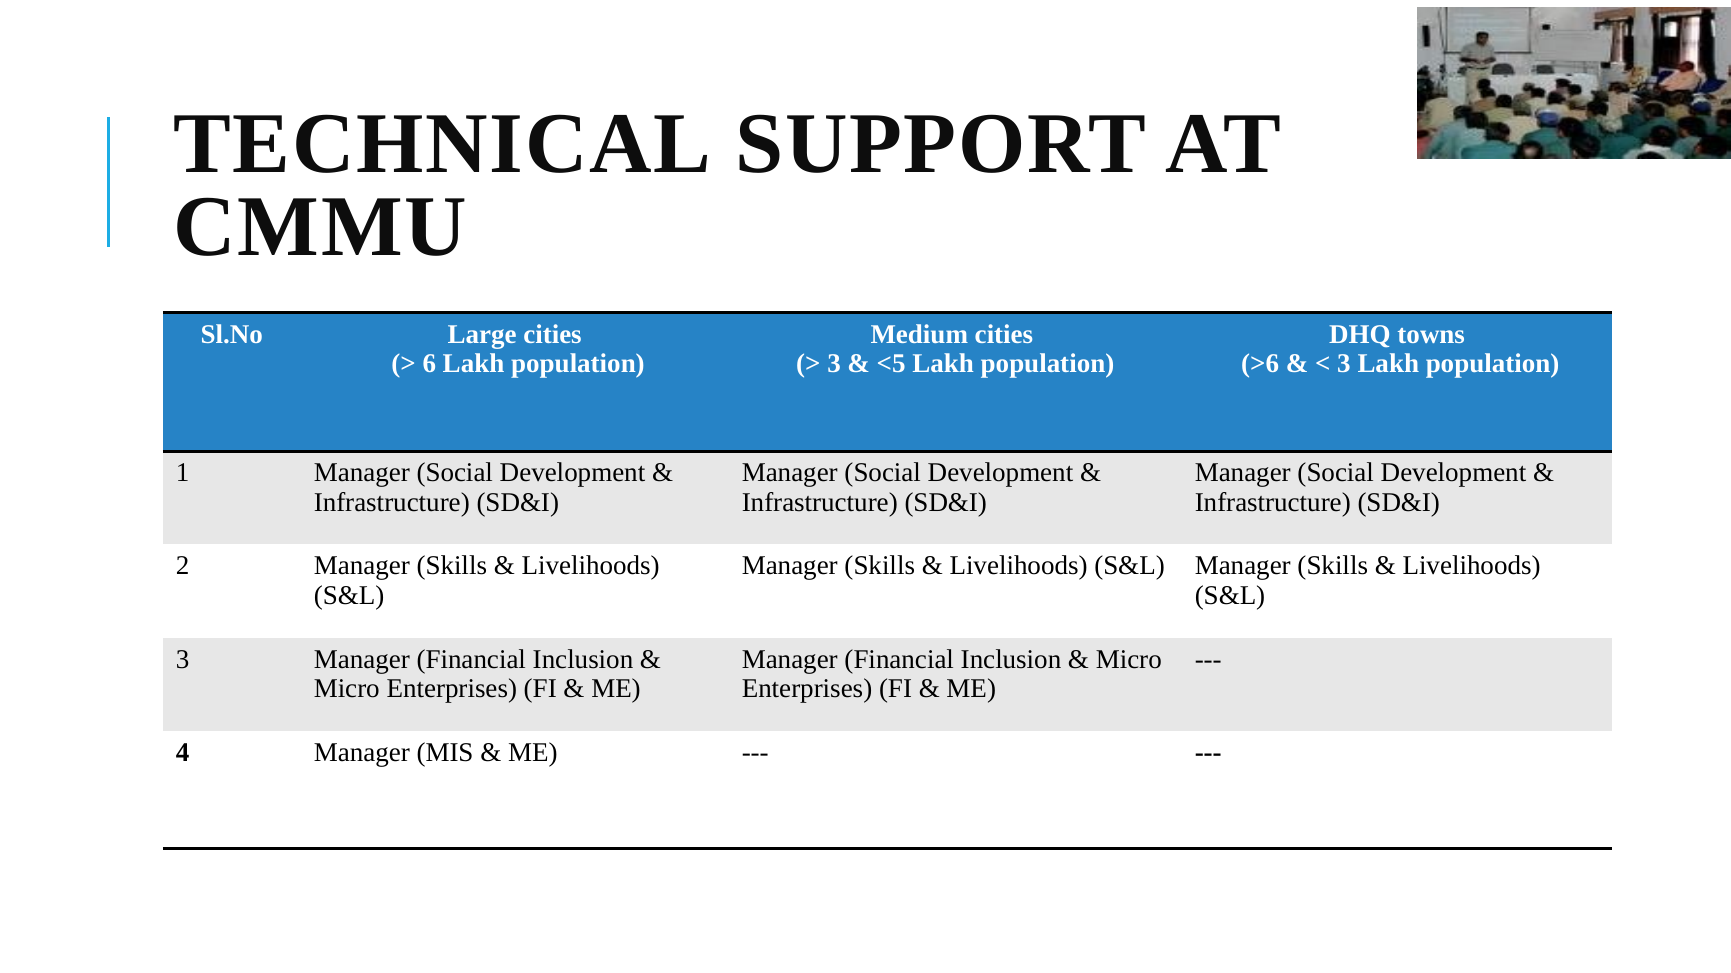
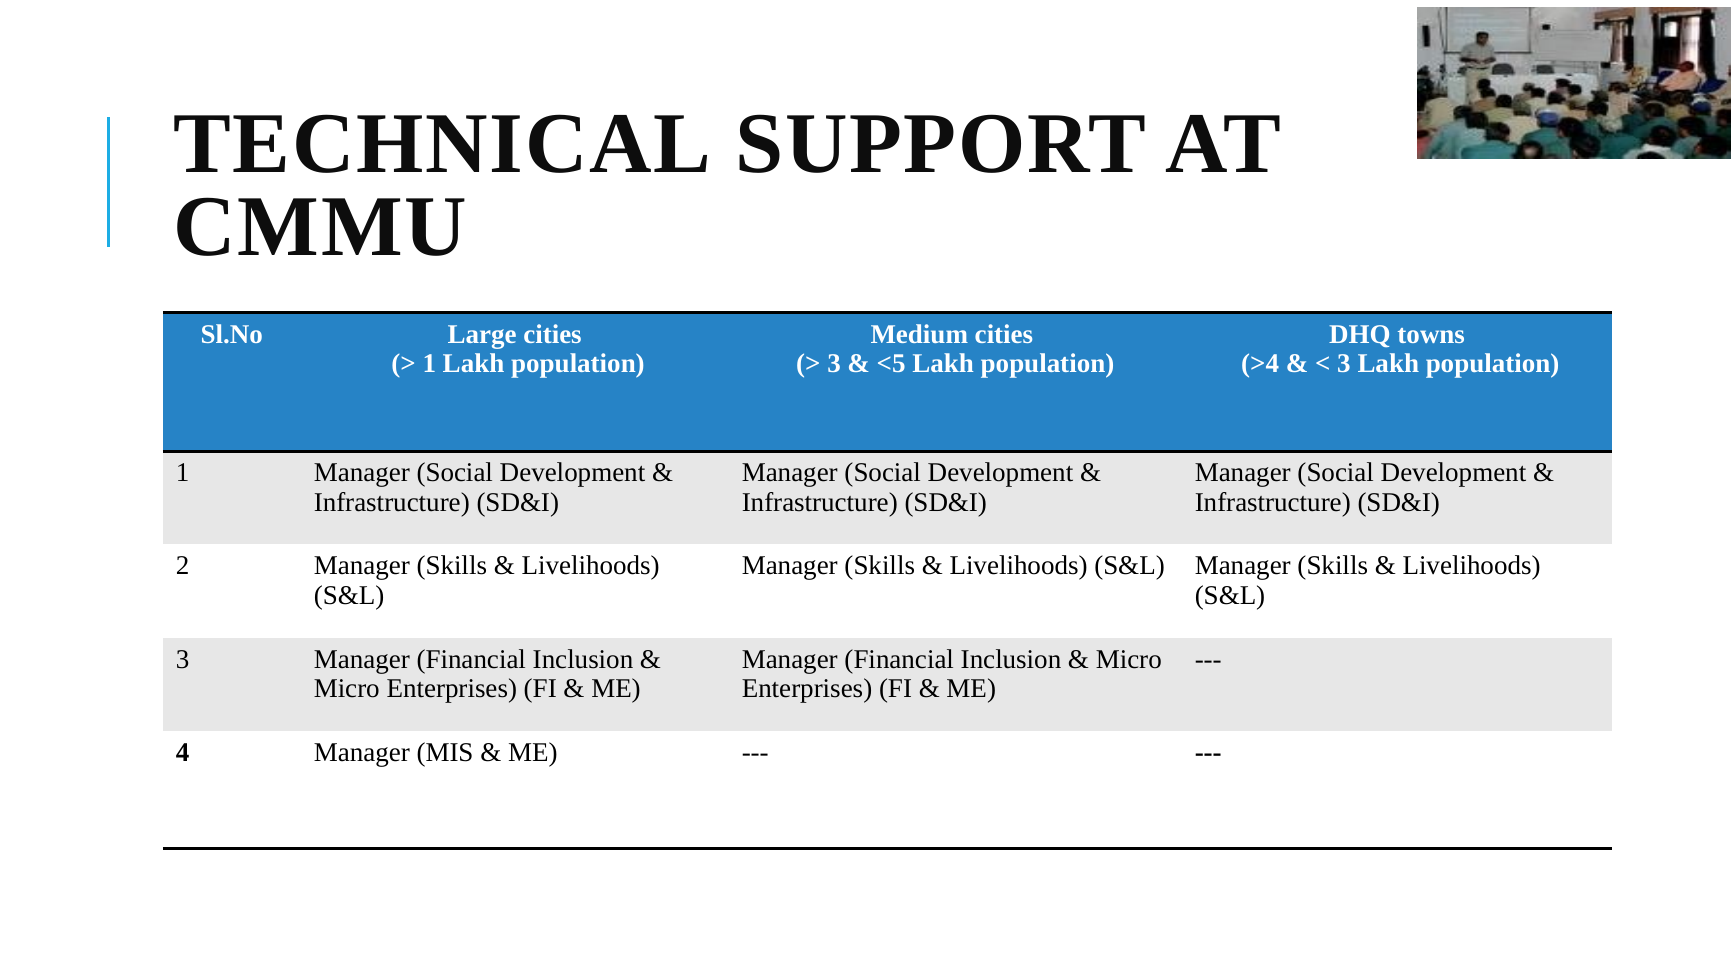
6 at (429, 364): 6 -> 1
>6: >6 -> >4
